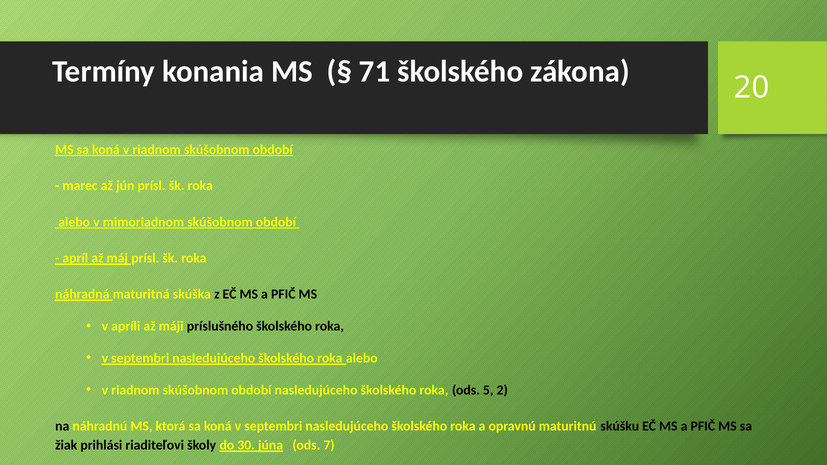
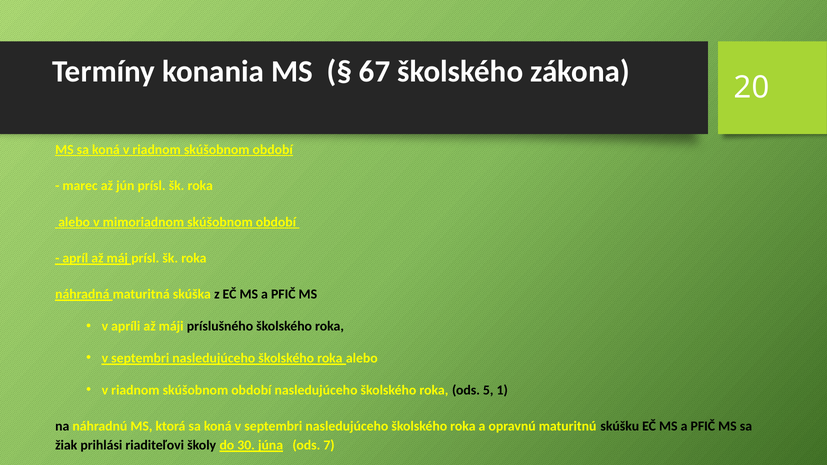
71: 71 -> 67
2: 2 -> 1
